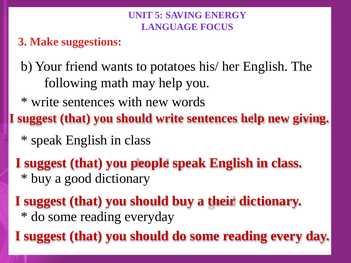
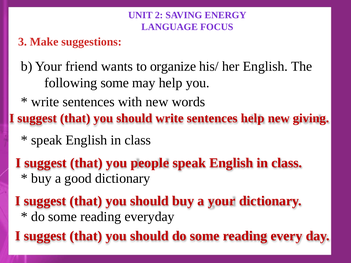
5: 5 -> 2
potatoes: potatoes -> organize
following math: math -> some
a their: their -> your
